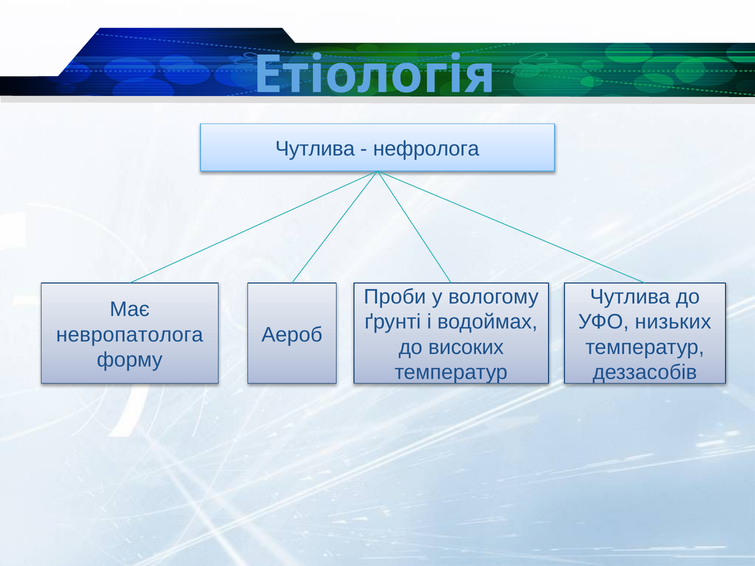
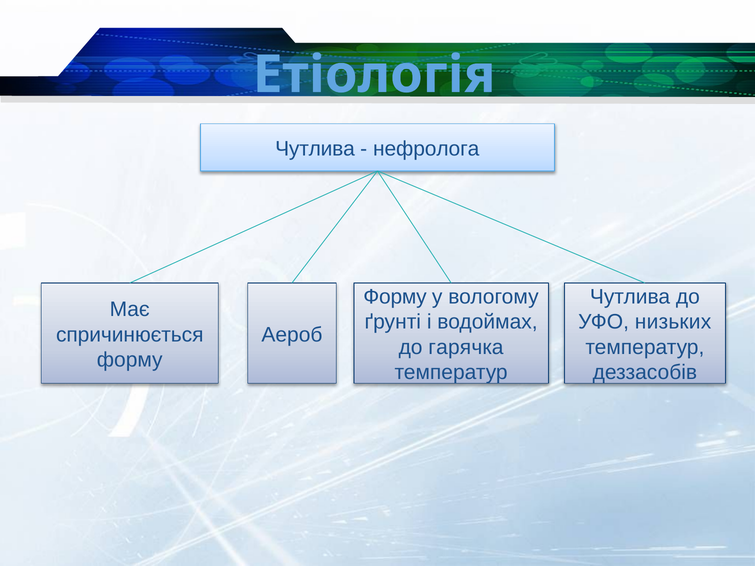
Проби at (395, 297): Проби -> Форму
невропатолога: невропатолога -> спричинюється
високих: високих -> гарячка
